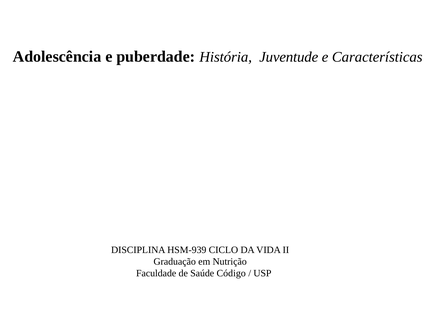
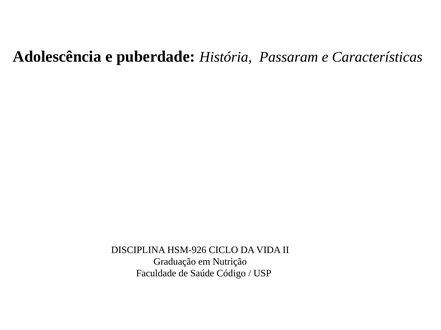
Juventude: Juventude -> Passaram
HSM-939: HSM-939 -> HSM-926
